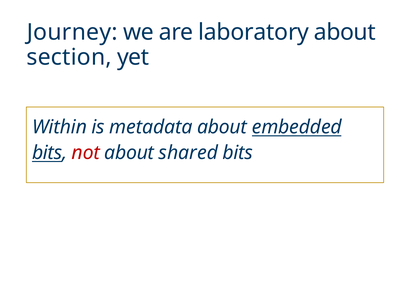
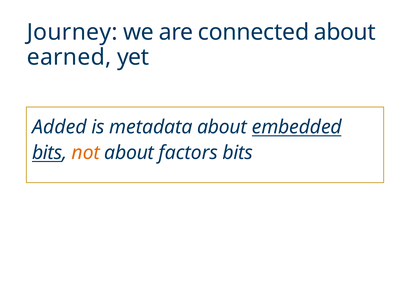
laboratory: laboratory -> connected
section: section -> earned
Within: Within -> Added
not colour: red -> orange
shared: shared -> factors
